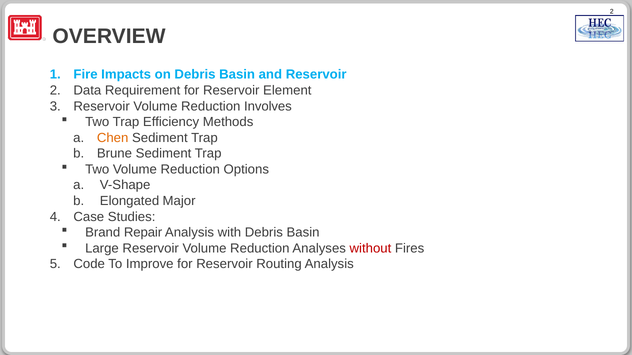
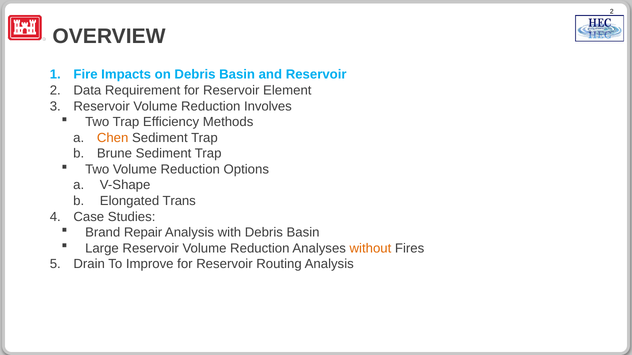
Major: Major -> Trans
without colour: red -> orange
Code: Code -> Drain
